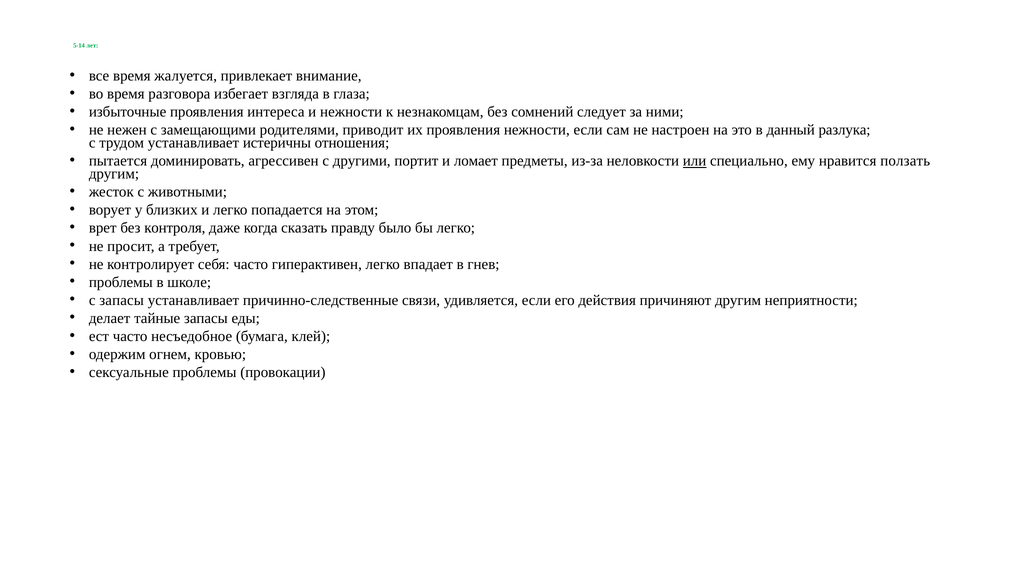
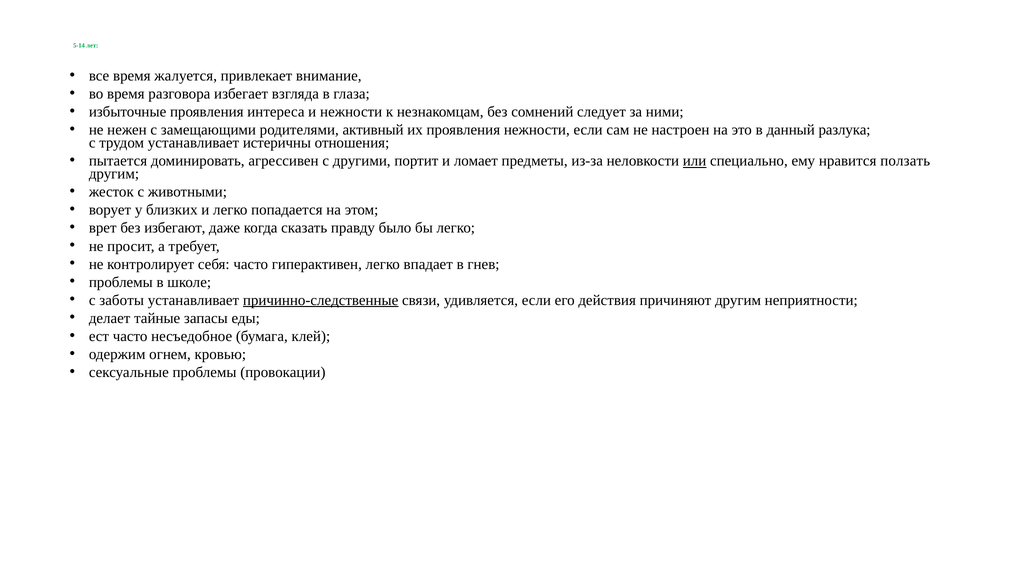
приводит: приводит -> активный
контроля: контроля -> избегают
с запасы: запасы -> заботы
причинно-следственные underline: none -> present
